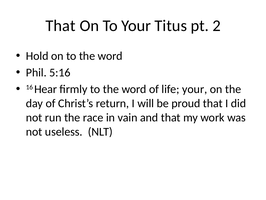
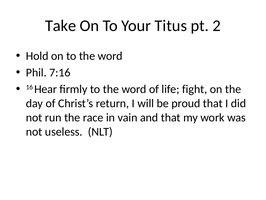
That at (60, 26): That -> Take
5:16: 5:16 -> 7:16
life your: your -> fight
